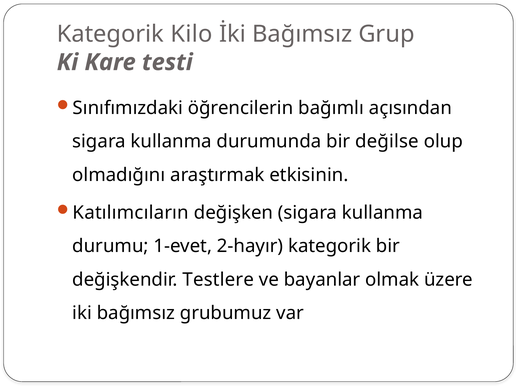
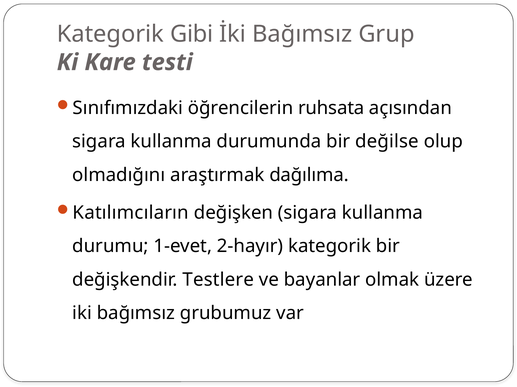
Kilo: Kilo -> Gibi
bağımlı: bağımlı -> ruhsata
etkisinin: etkisinin -> dağılıma
